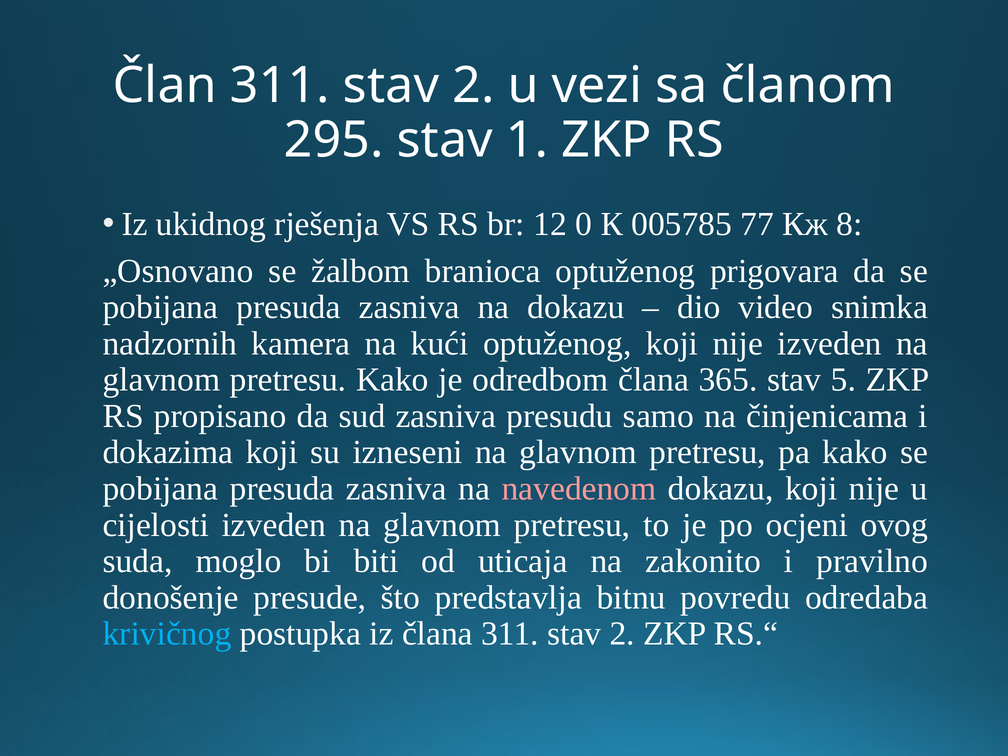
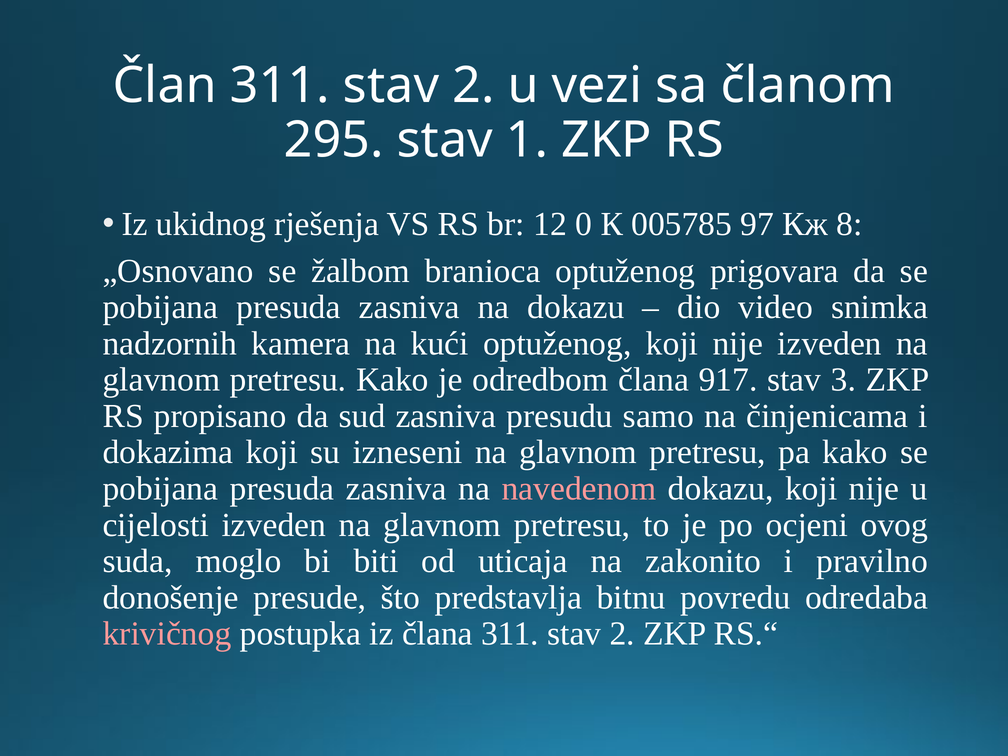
77: 77 -> 97
365: 365 -> 917
5: 5 -> 3
krivičnog colour: light blue -> pink
